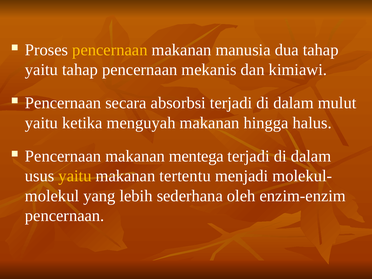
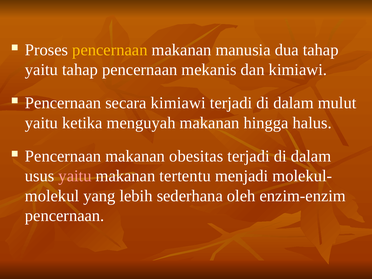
secara absorbsi: absorbsi -> kimiawi
mentega: mentega -> obesitas
yaitu at (75, 176) colour: yellow -> pink
